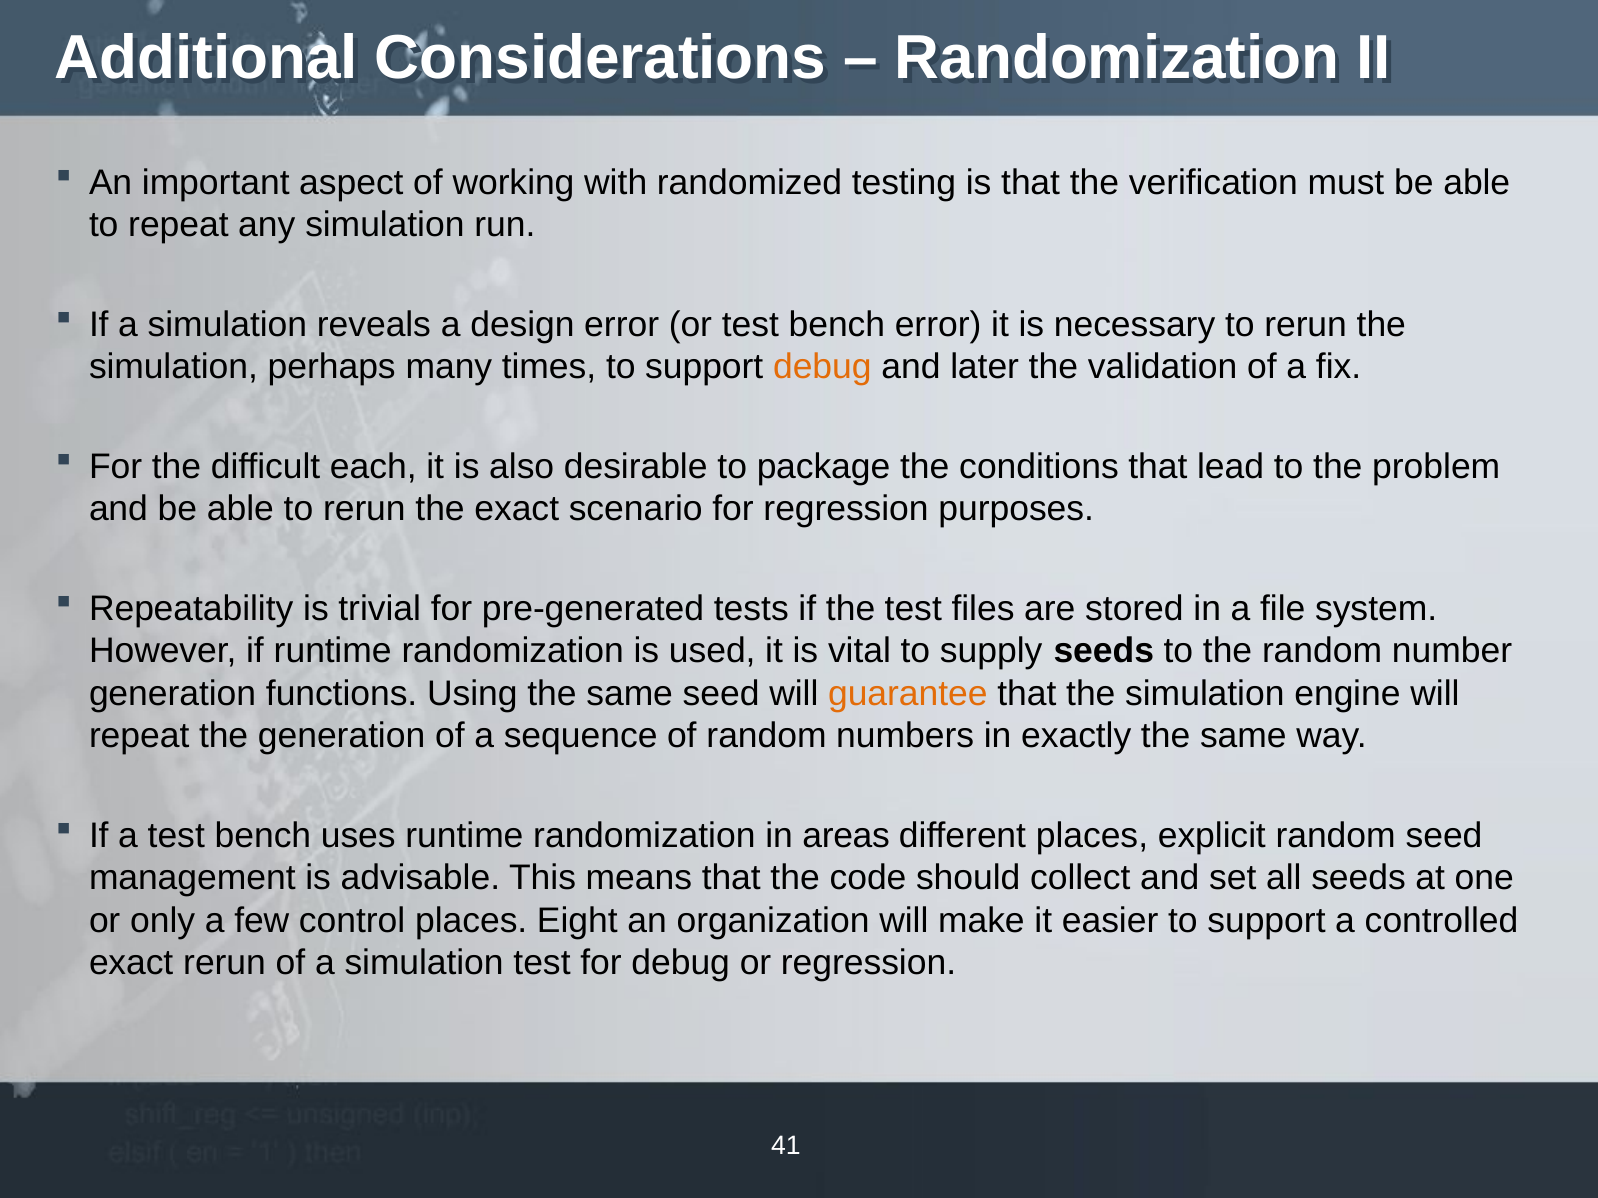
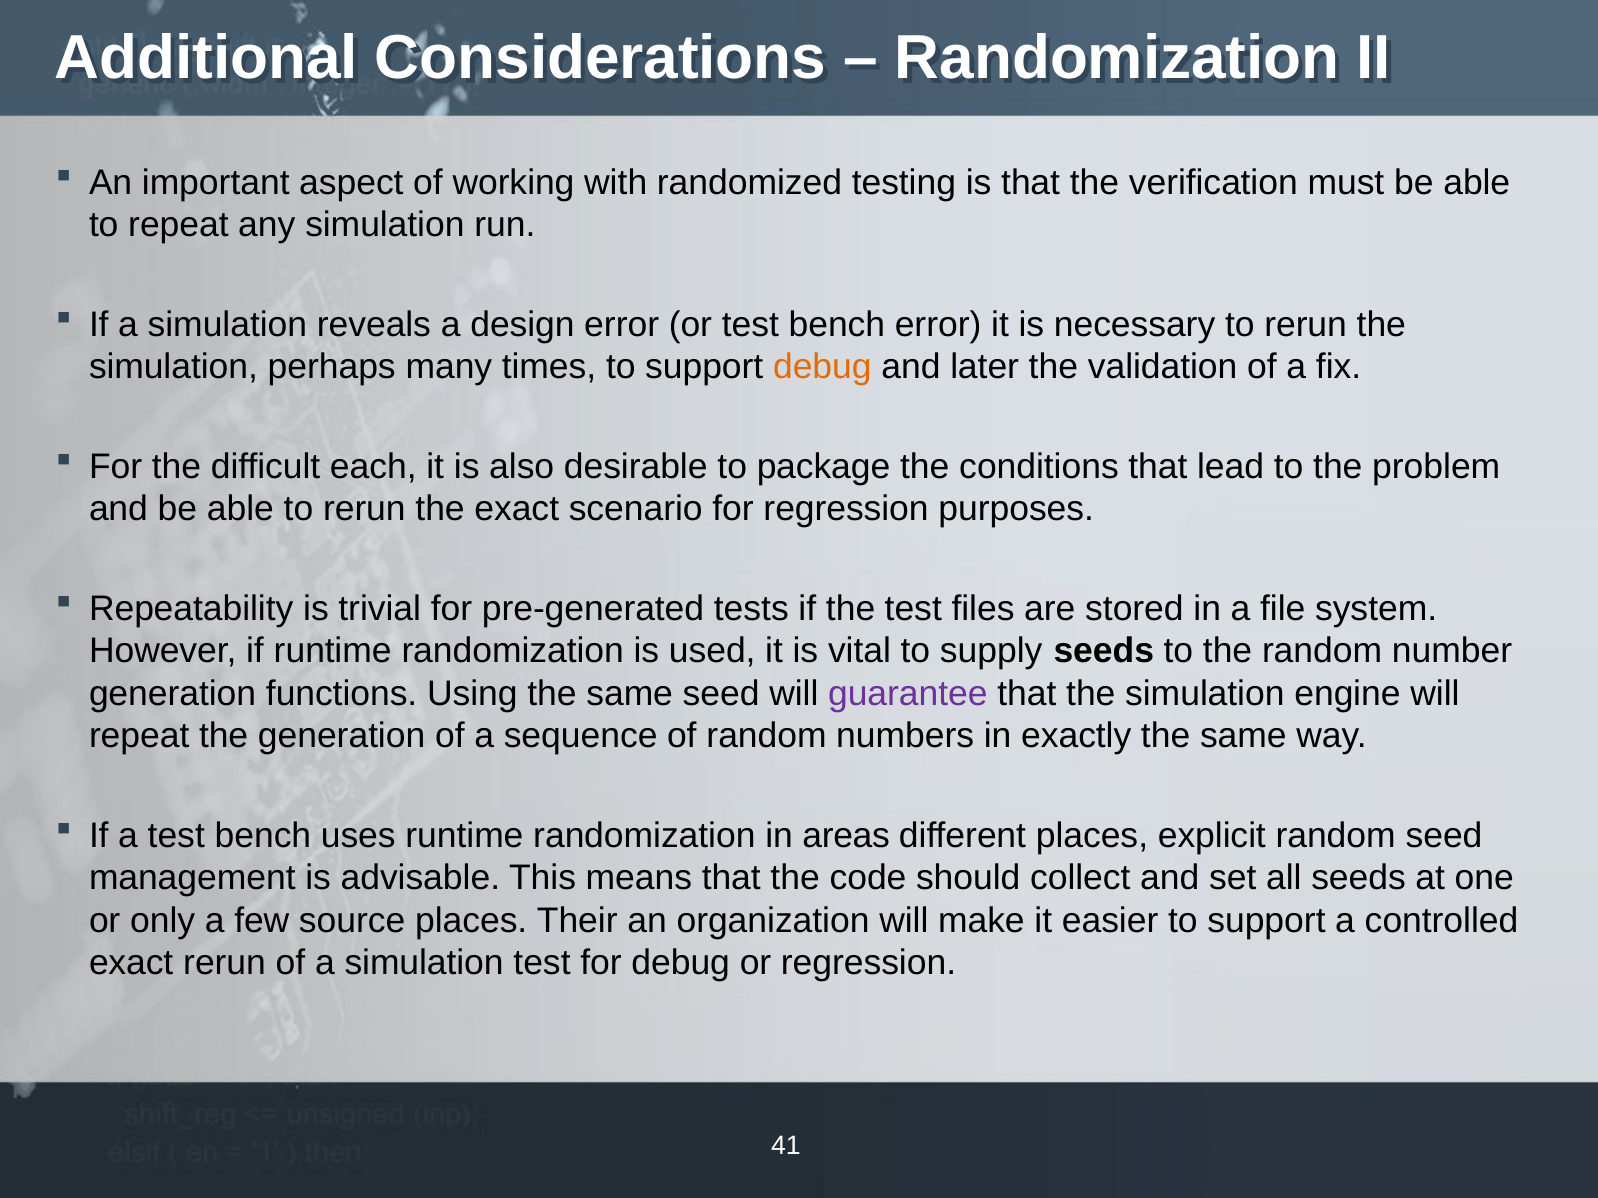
guarantee colour: orange -> purple
control: control -> source
Eight: Eight -> Their
